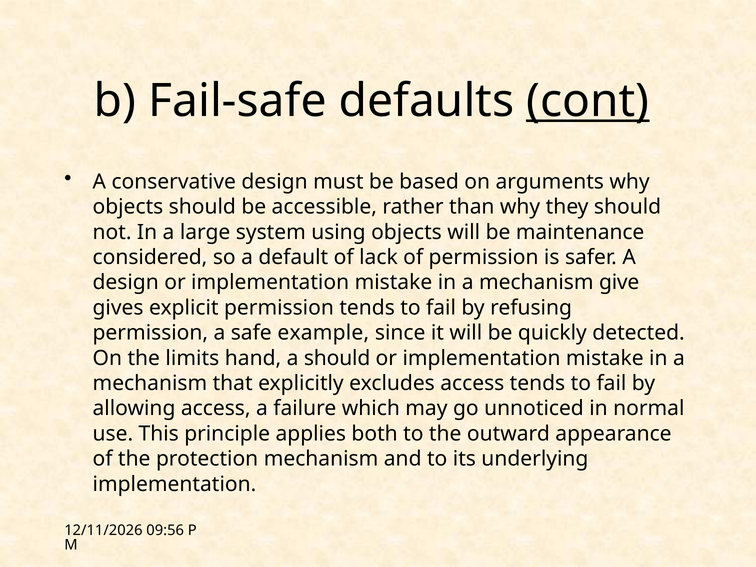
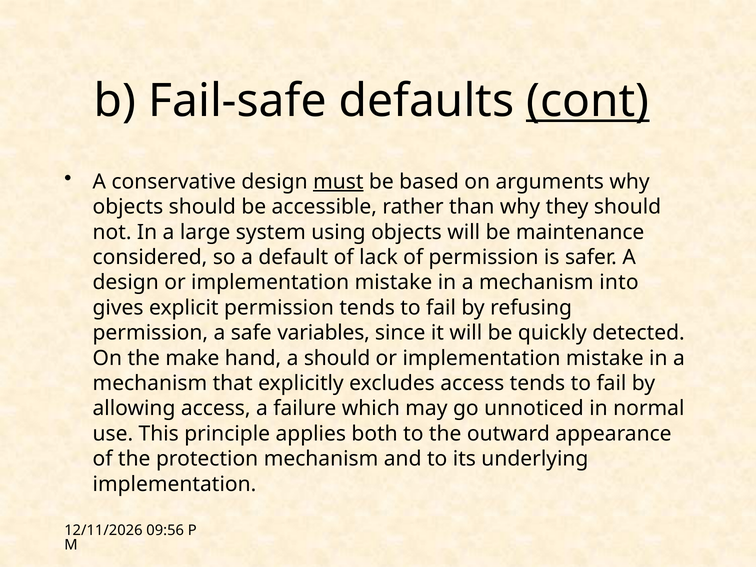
must underline: none -> present
give: give -> into
example: example -> variables
limits: limits -> make
